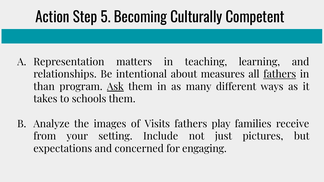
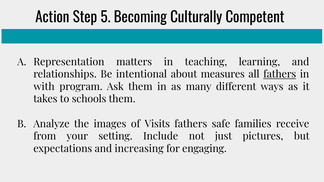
than: than -> with
Ask underline: present -> none
play: play -> safe
concerned: concerned -> increasing
